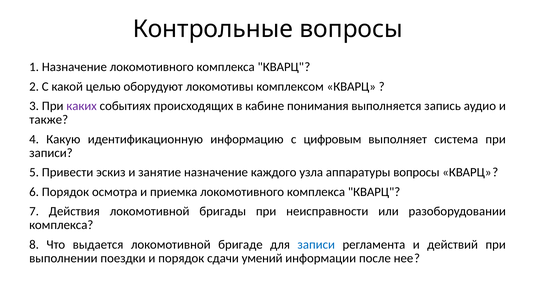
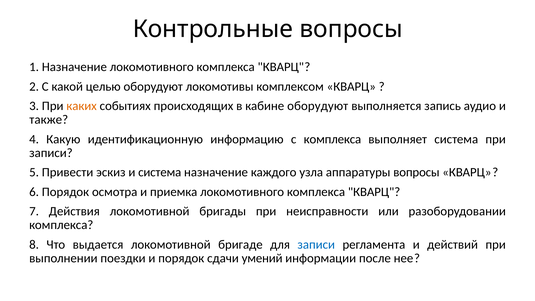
каких colour: purple -> orange
кабине понимания: понимания -> оборудуют
с цифровым: цифровым -> комплекса
и занятие: занятие -> система
